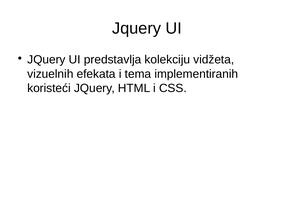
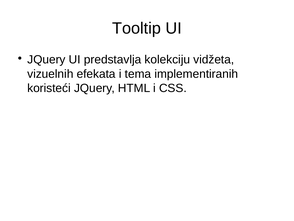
Jquery at (137, 28): Jquery -> Tooltip
